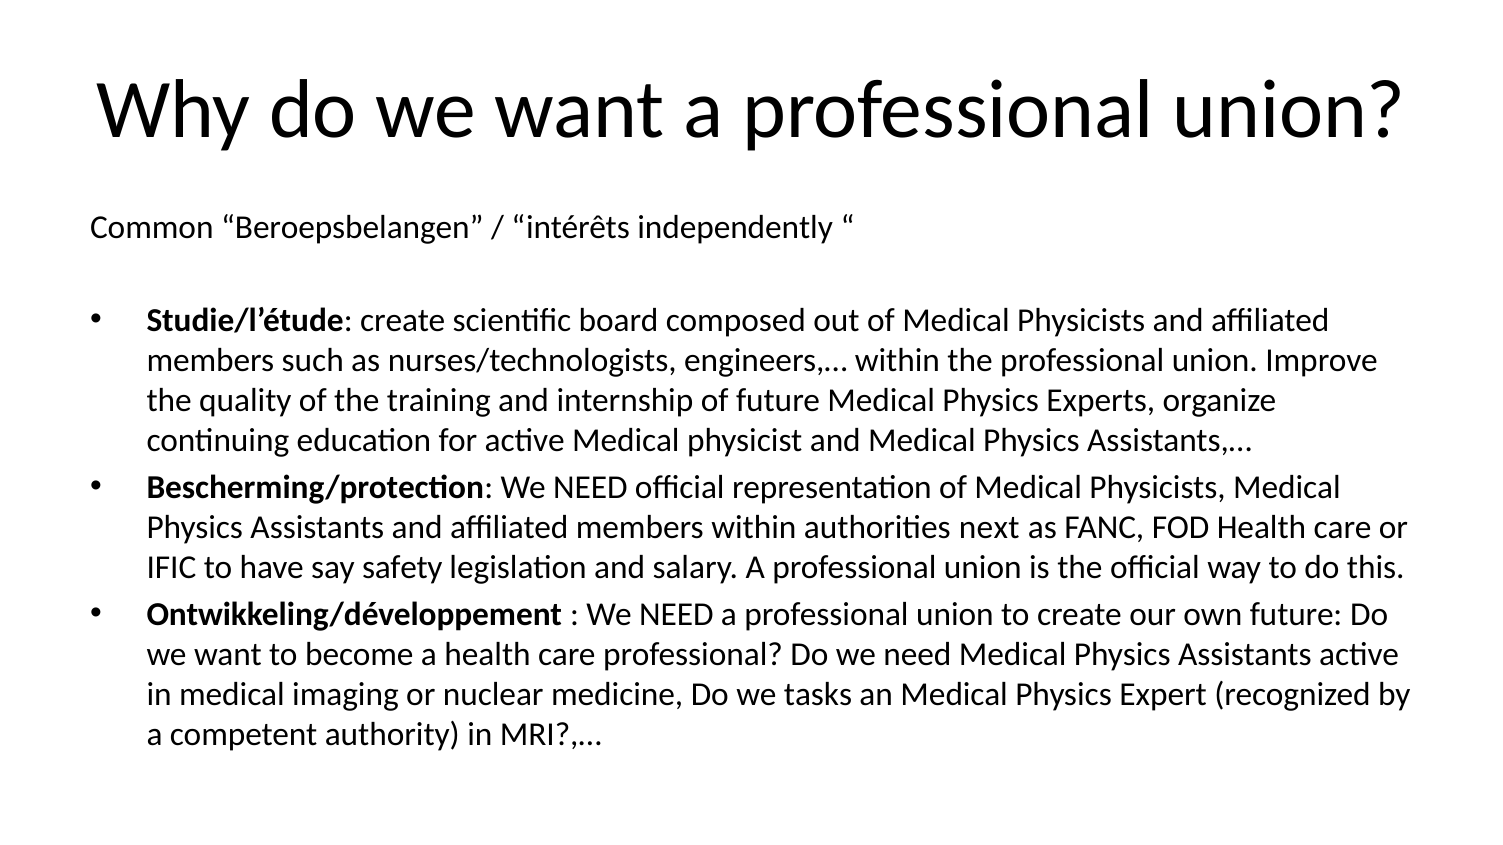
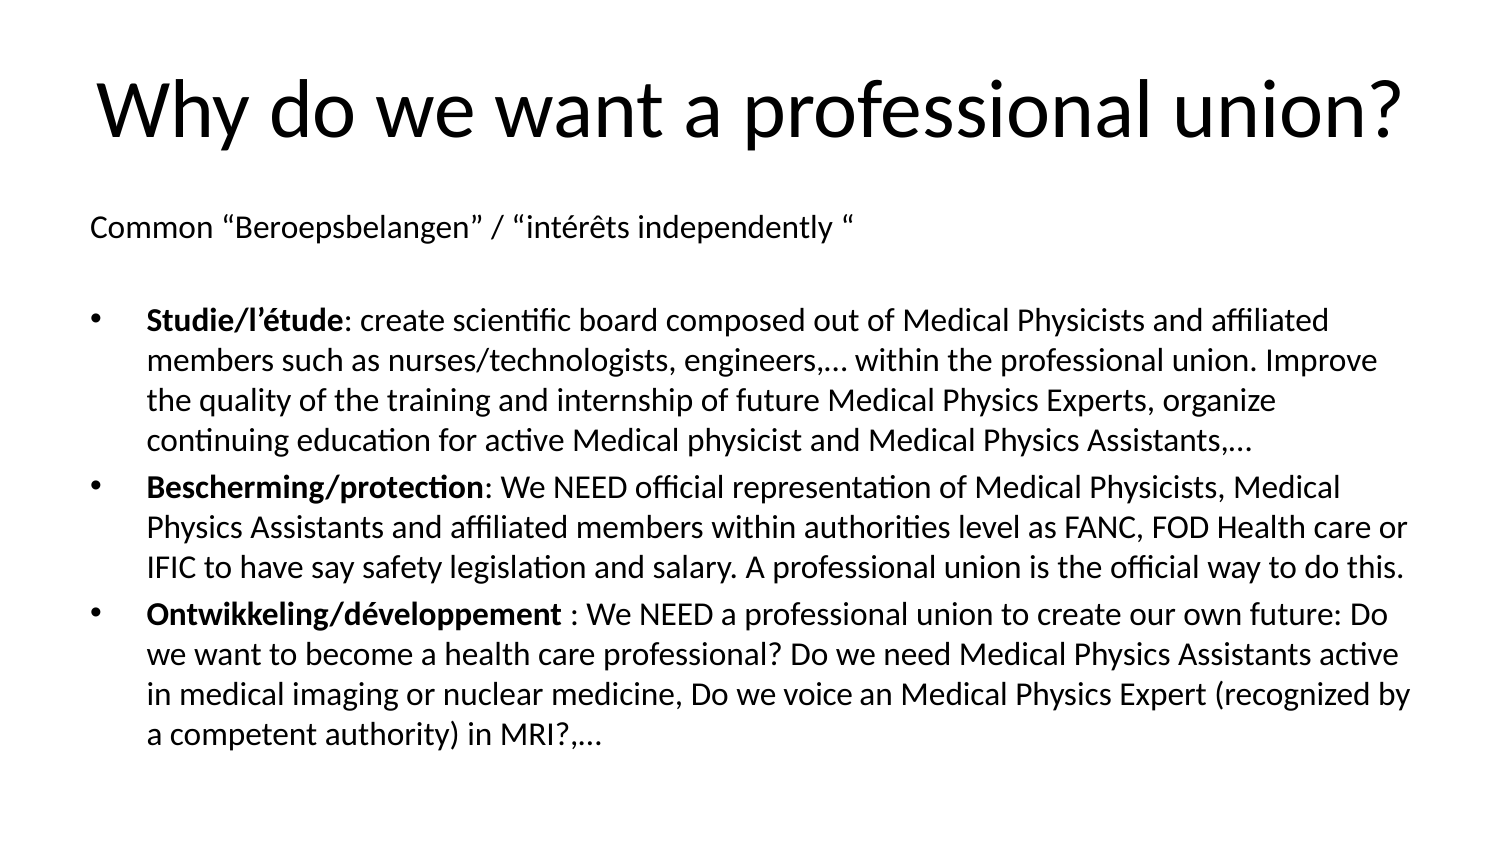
next: next -> level
tasks: tasks -> voice
